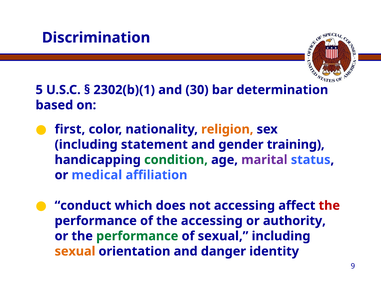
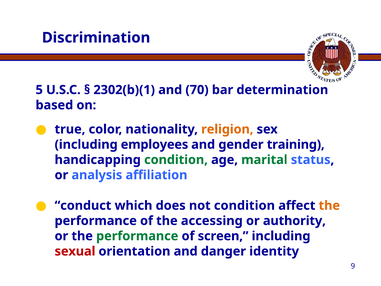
30: 30 -> 70
first: first -> true
statement: statement -> employees
marital colour: purple -> green
medical: medical -> analysis
not accessing: accessing -> condition
the at (329, 205) colour: red -> orange
of sexual: sexual -> screen
sexual at (75, 251) colour: orange -> red
